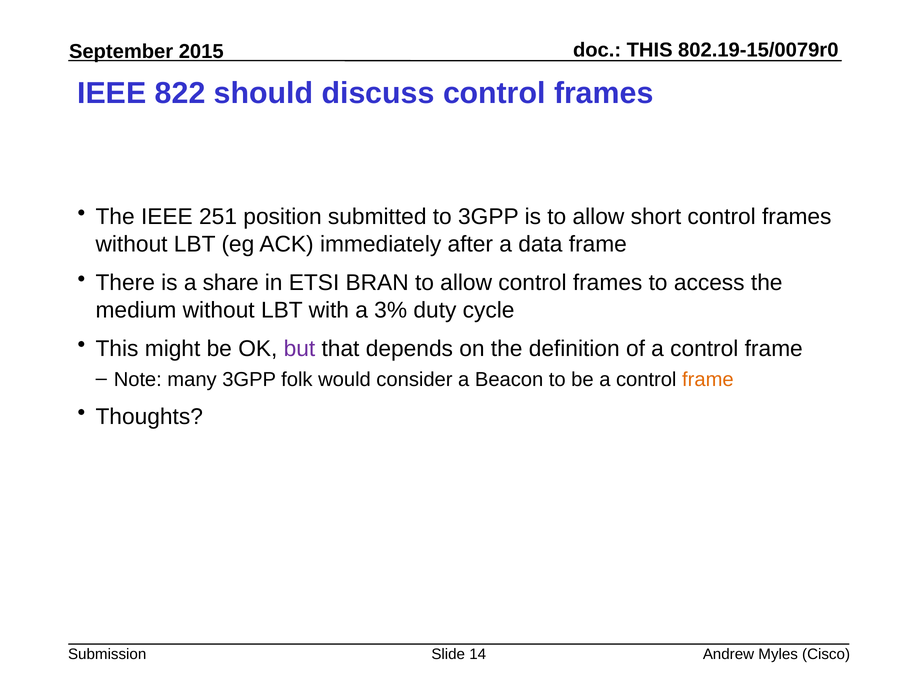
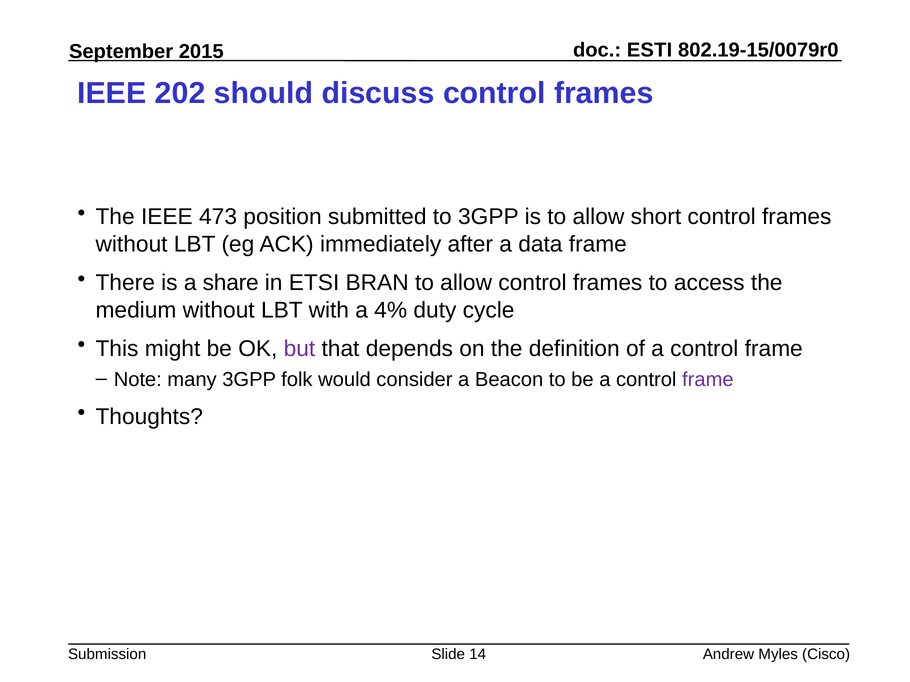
THIS at (650, 50): THIS -> ESTI
822: 822 -> 202
251: 251 -> 473
3%: 3% -> 4%
frame at (708, 380) colour: orange -> purple
